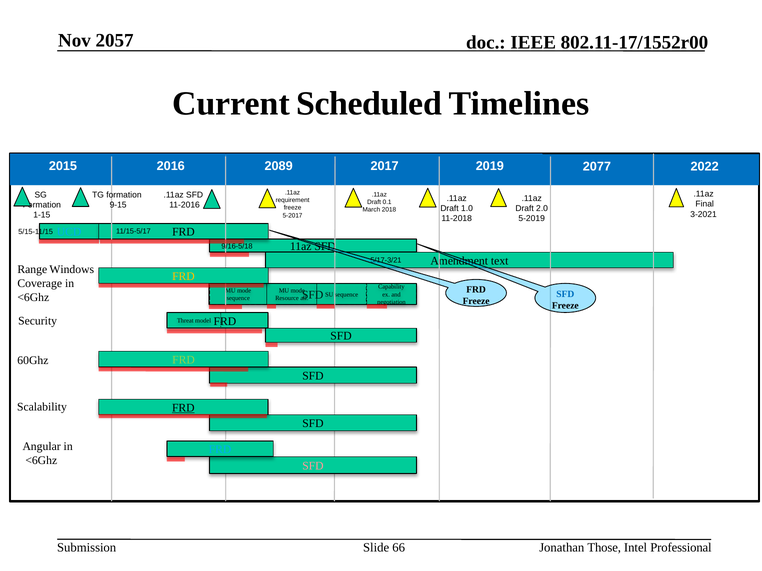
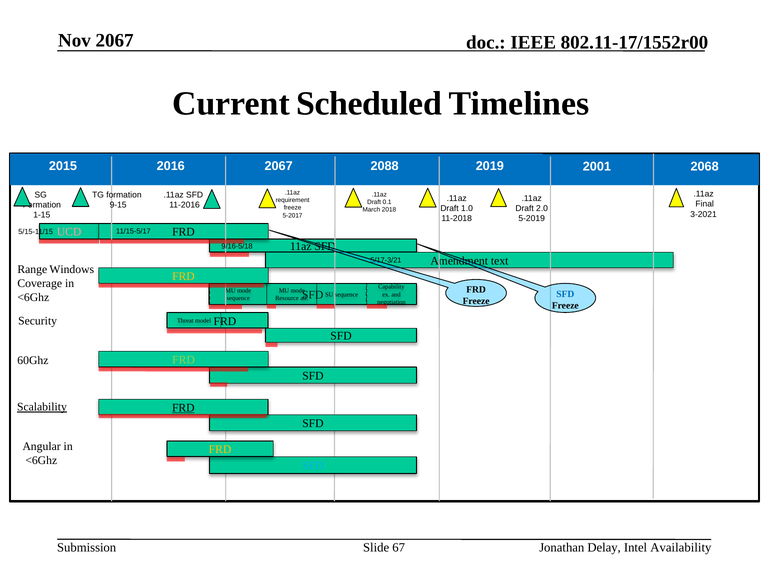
Nov 2057: 2057 -> 2067
2089 at (279, 166): 2089 -> 2067
2017: 2017 -> 2088
2077: 2077 -> 2001
2022: 2022 -> 2068
UCD colour: light blue -> pink
Scalability underline: none -> present
FRD at (220, 450) colour: light blue -> yellow
SFD at (313, 466) colour: pink -> light blue
66: 66 -> 67
Those: Those -> Delay
Professional: Professional -> Availability
